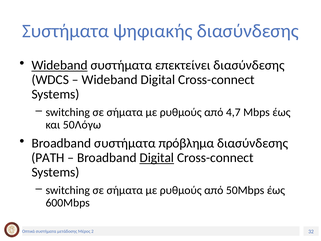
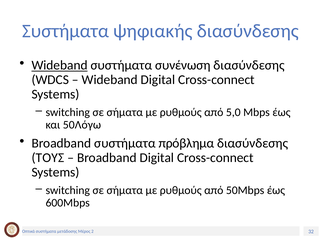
επεκτείνει: επεκτείνει -> συνένωση
4,7: 4,7 -> 5,0
PATH: PATH -> ΤΟΥΣ
Digital at (157, 158) underline: present -> none
